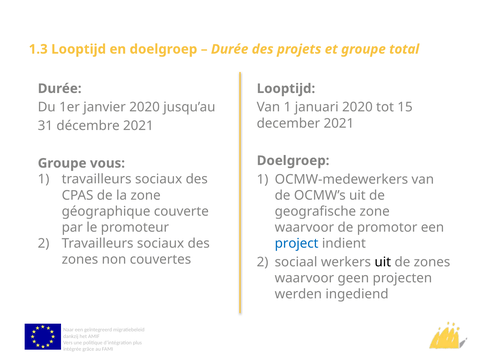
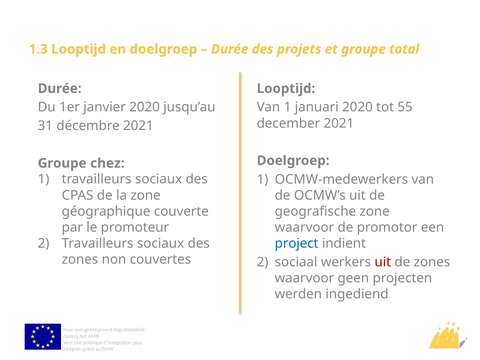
15: 15 -> 55
vous: vous -> chez
uit at (383, 262) colour: black -> red
